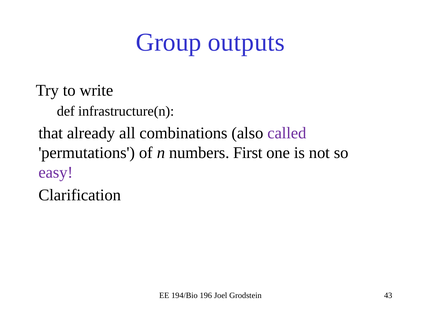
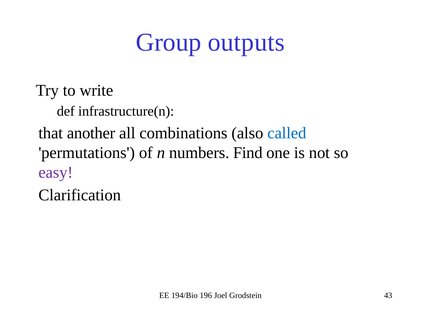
already: already -> another
called colour: purple -> blue
First: First -> Find
